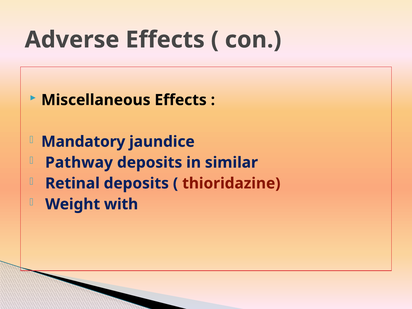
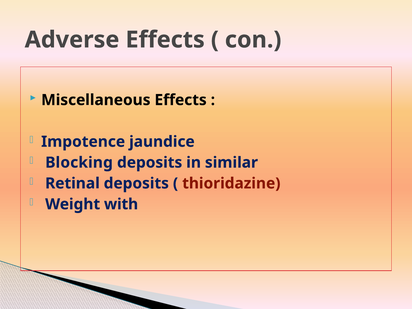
Mandatory: Mandatory -> Impotence
Pathway: Pathway -> Blocking
